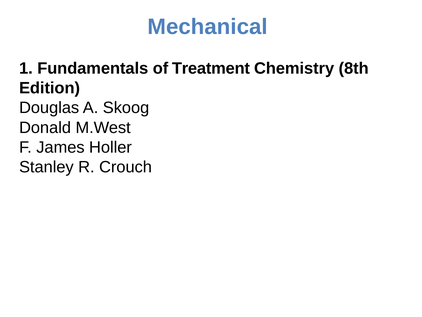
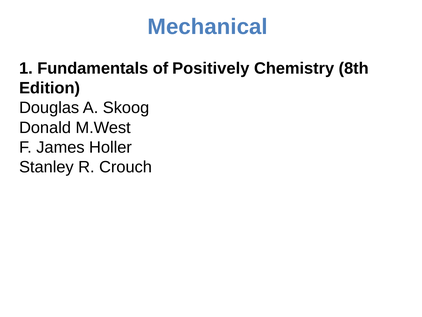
Treatment: Treatment -> Positively
